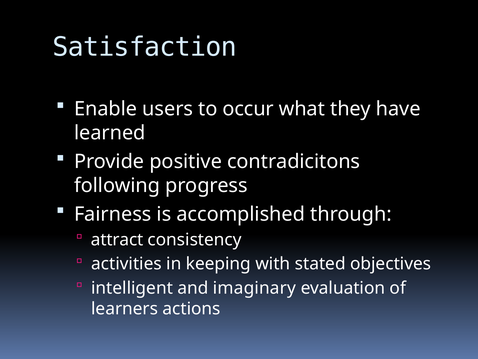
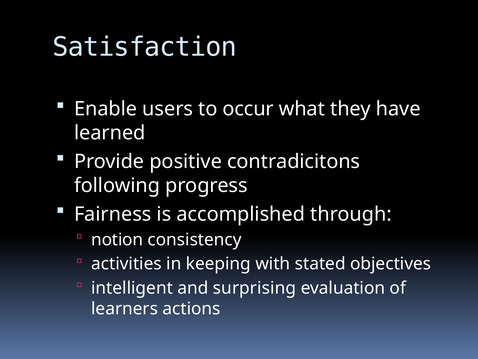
attract: attract -> notion
imaginary: imaginary -> surprising
